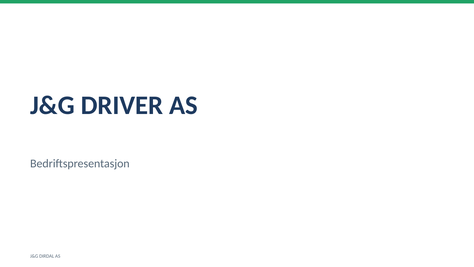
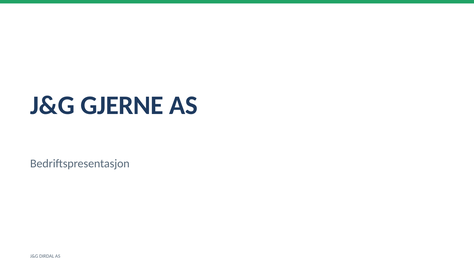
DRIVER: DRIVER -> GJERNE
